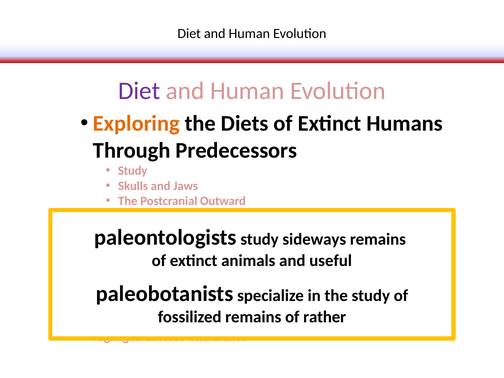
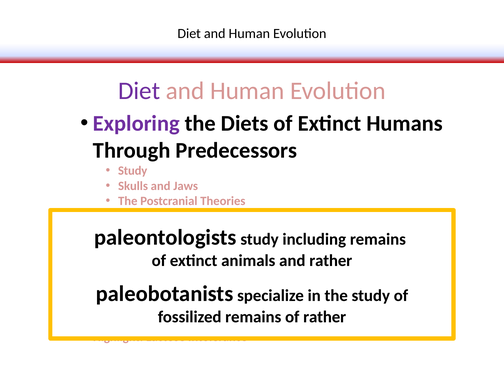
Exploring colour: orange -> purple
Outward: Outward -> Theories
sideways: sideways -> including
and useful: useful -> rather
